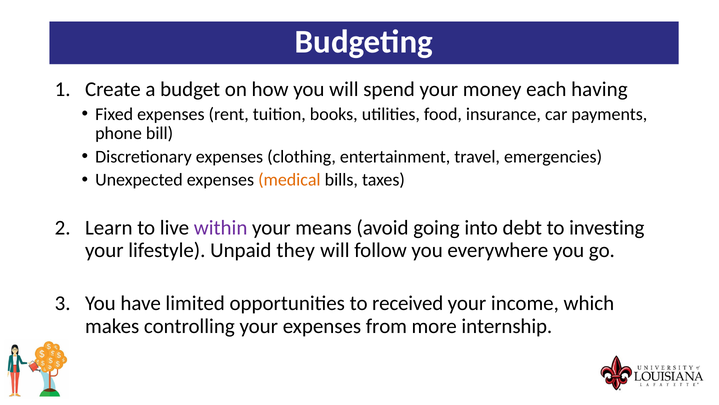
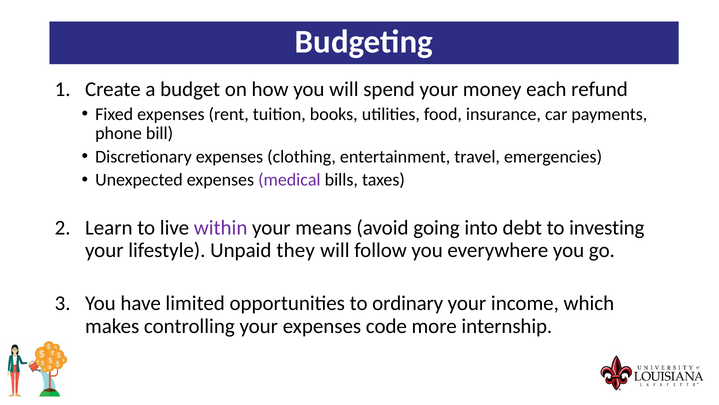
having: having -> refund
medical colour: orange -> purple
received: received -> ordinary
from: from -> code
